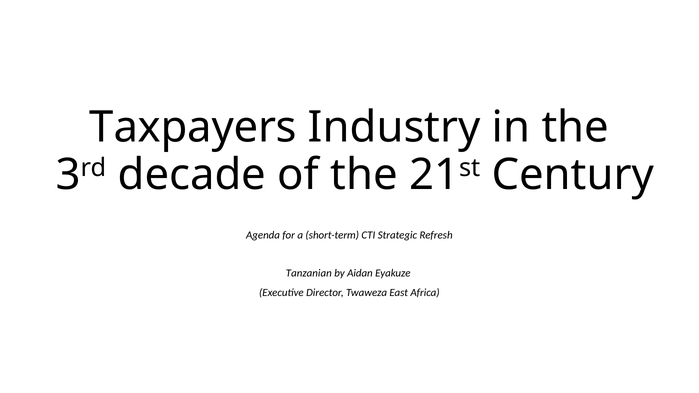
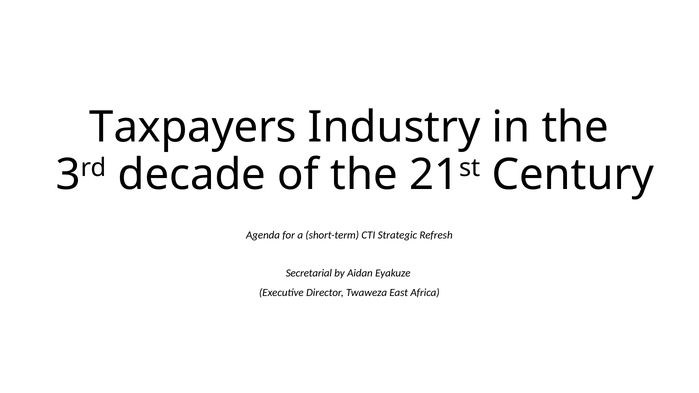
Tanzanian: Tanzanian -> Secretarial
